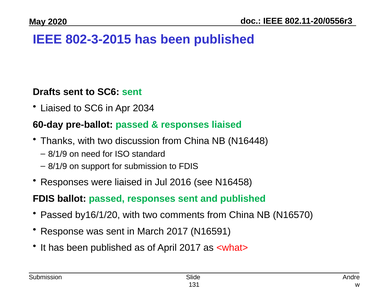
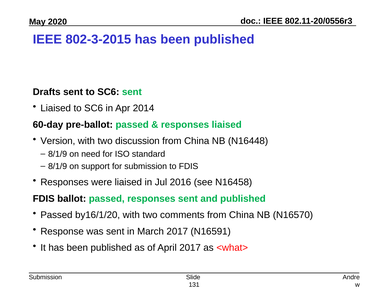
2034: 2034 -> 2014
Thanks: Thanks -> Version
